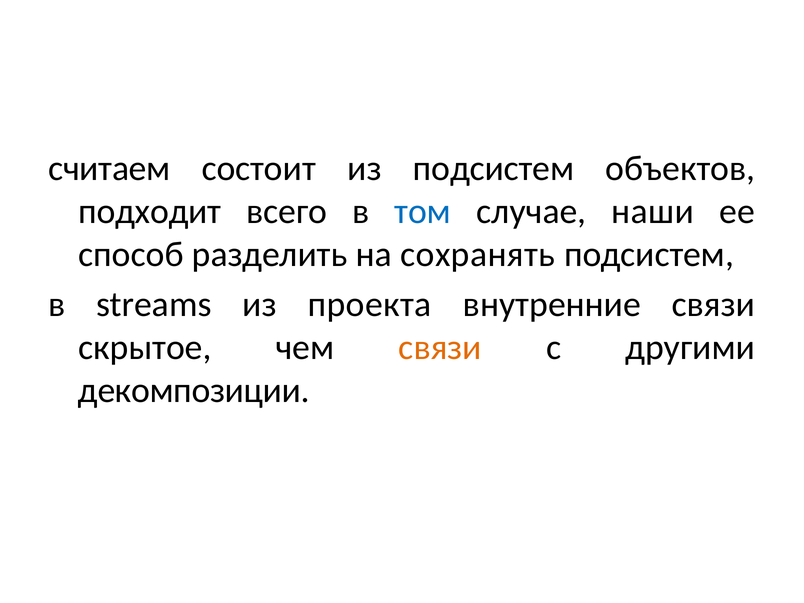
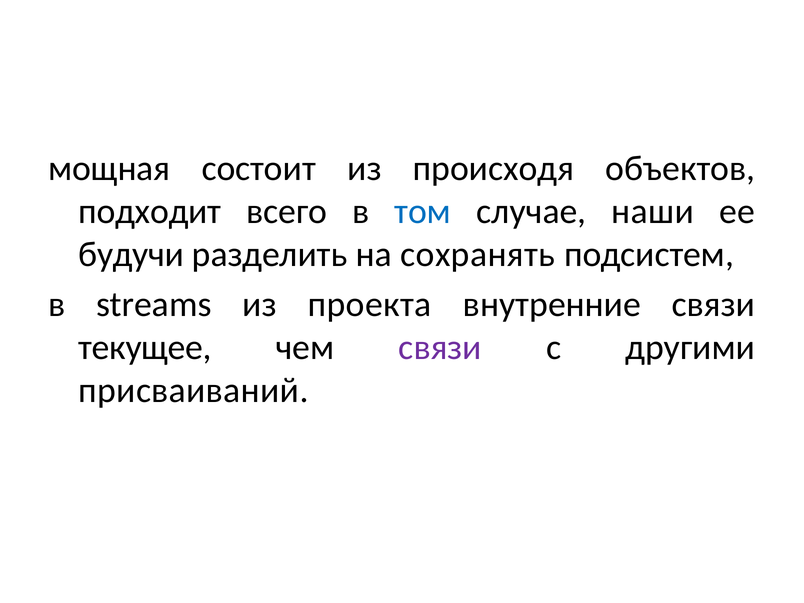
считаем: считаем -> мощная
из подсистем: подсистем -> происходя
способ: способ -> будучи
скрытое: скрытое -> текущее
связи at (440, 347) colour: orange -> purple
декомпозиции: декомпозиции -> присваиваний
